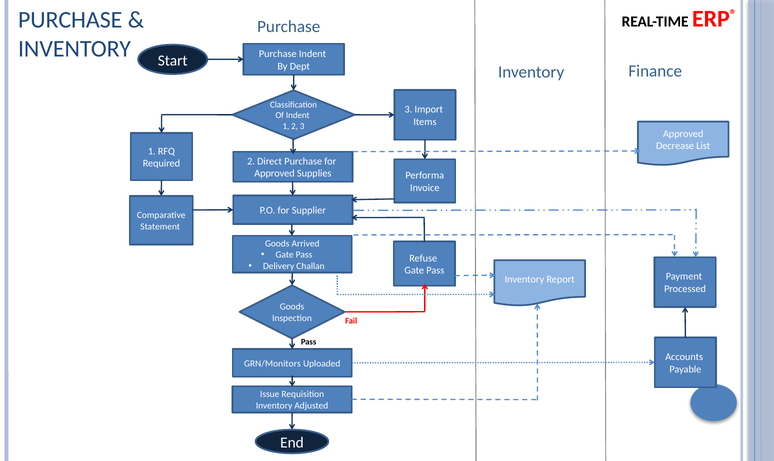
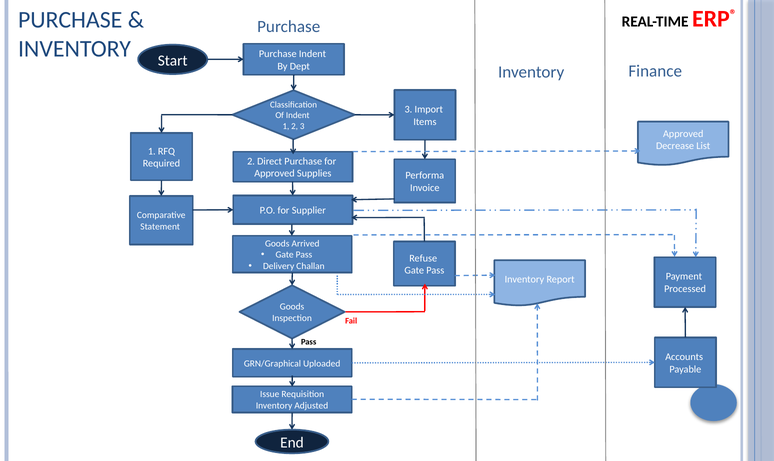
GRN/Monitors: GRN/Monitors -> GRN/Graphical
